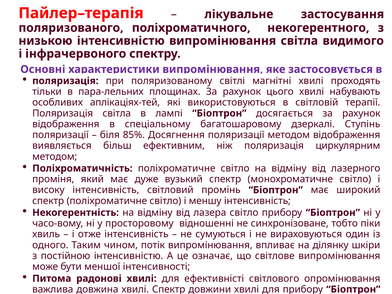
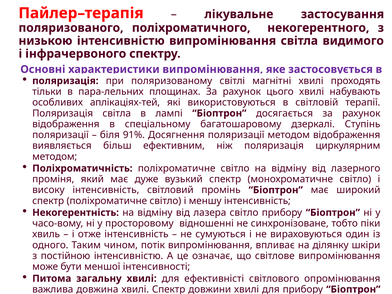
85%: 85% -> 91%
радонові: радонові -> загальну
